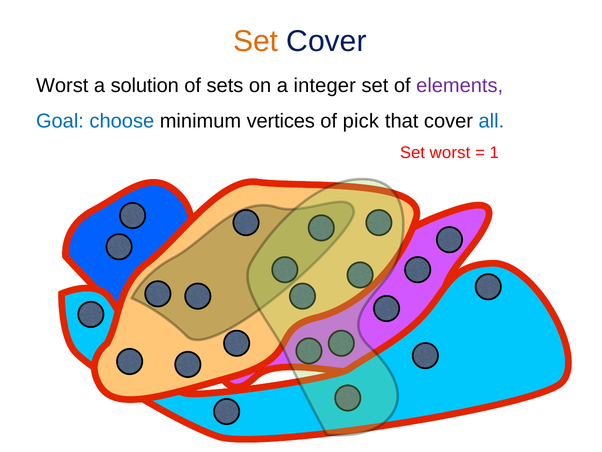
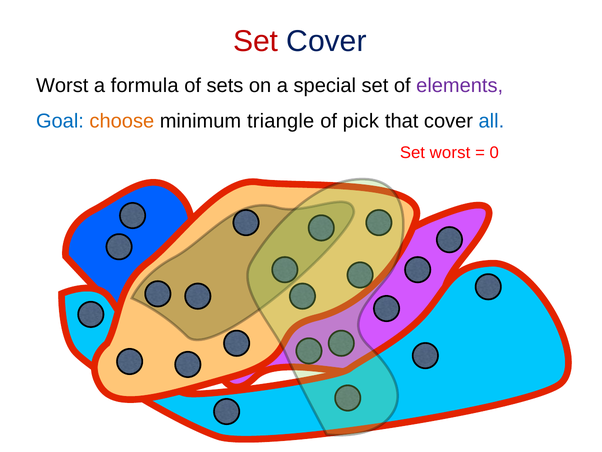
Set at (256, 41) colour: orange -> red
solution: solution -> formula
integer: integer -> special
choose colour: blue -> orange
vertices: vertices -> triangle
1: 1 -> 0
